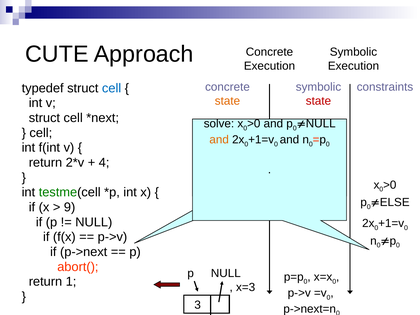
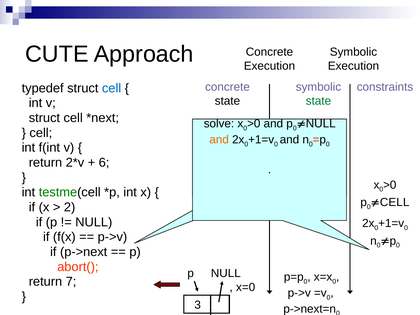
state at (227, 101) colour: orange -> black
state at (318, 101) colour: red -> green
4: 4 -> 6
ELSE at (395, 202): ELSE -> CELL
9: 9 -> 2
1: 1 -> 7
x=3: x=3 -> x=0
